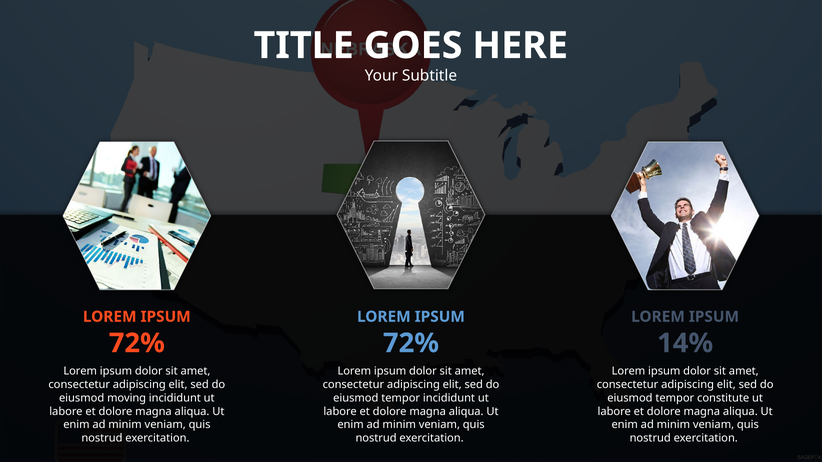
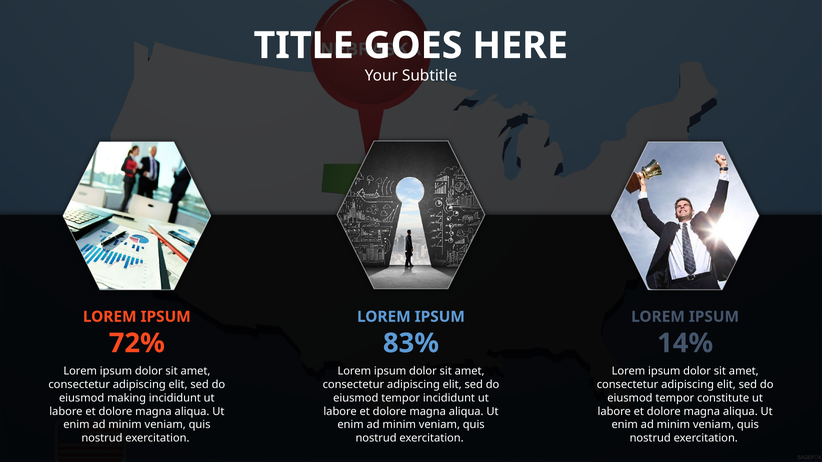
72% at (411, 343): 72% -> 83%
moving: moving -> making
